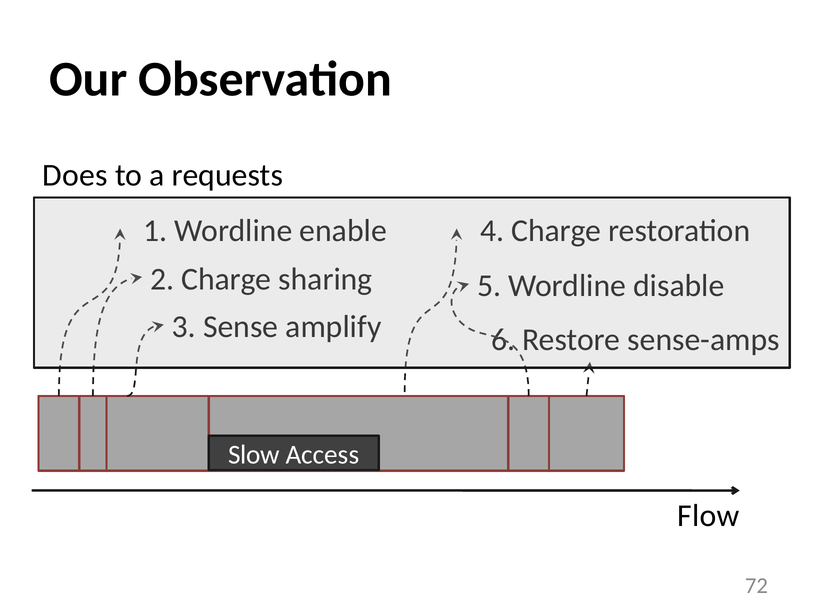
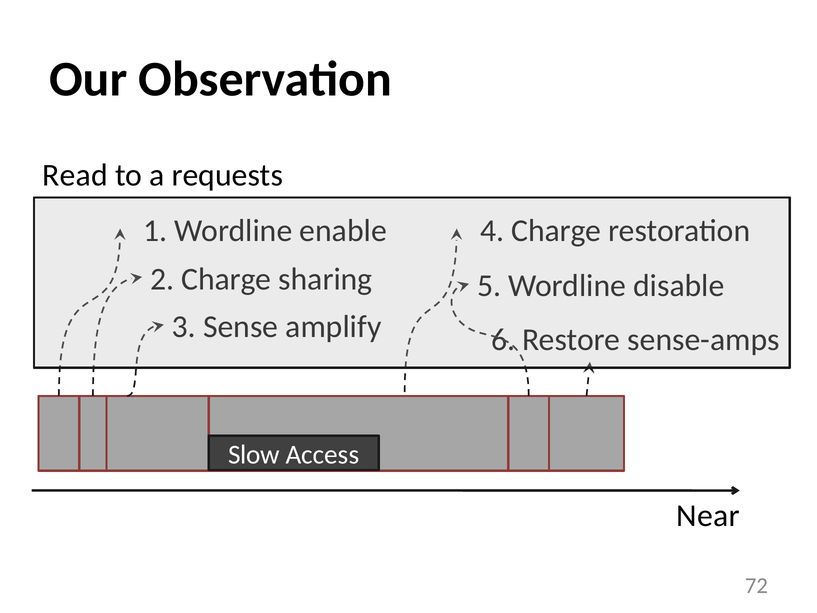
Does: Does -> Read
Flow: Flow -> Near
